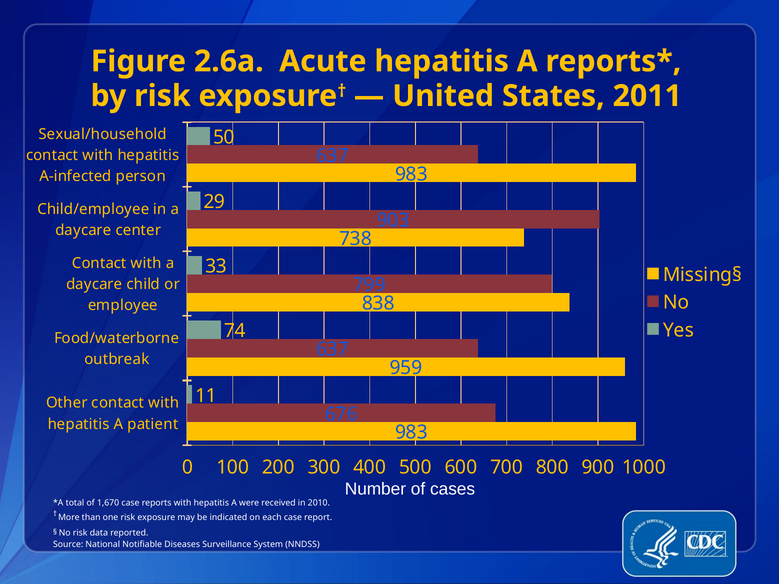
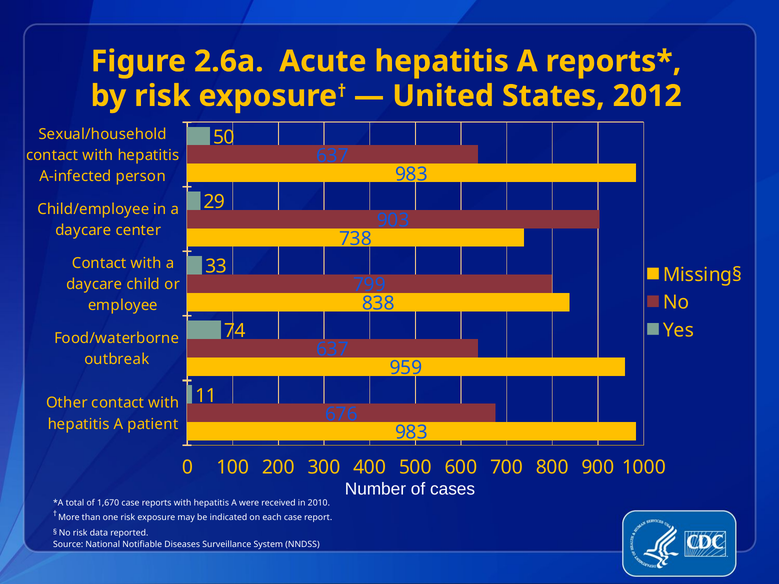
2011: 2011 -> 2012
